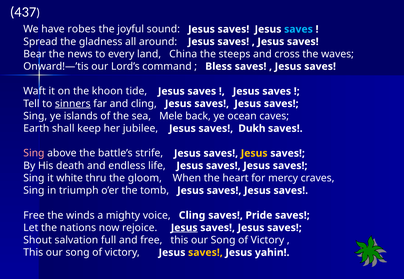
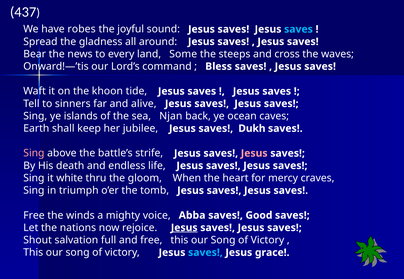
China: China -> Some
sinners underline: present -> none
and cling: cling -> alive
Mele: Mele -> Njan
Jesus at (254, 154) colour: yellow -> pink
voice Cling: Cling -> Abba
Pride: Pride -> Good
saves at (205, 253) colour: yellow -> light blue
yahin: yahin -> grace
